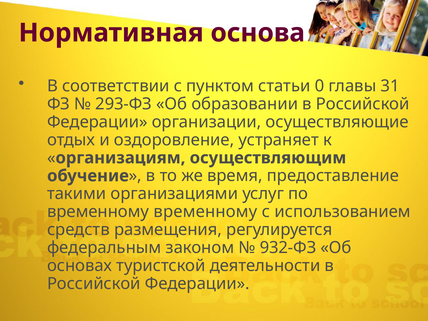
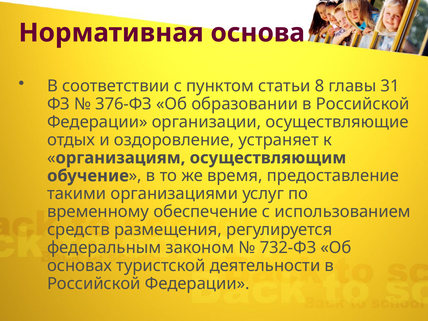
0: 0 -> 8
293-ФЗ: 293-ФЗ -> 376-ФЗ
временному временному: временному -> обеспечение
932-ФЗ: 932-ФЗ -> 732-ФЗ
